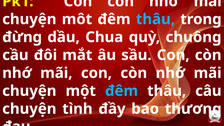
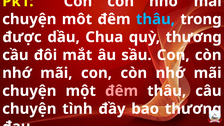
đừng: đừng -> được
quỳ chuông: chuông -> thương
đêm at (122, 91) colour: light blue -> pink
